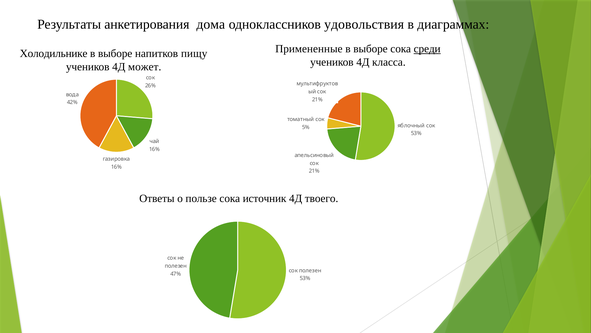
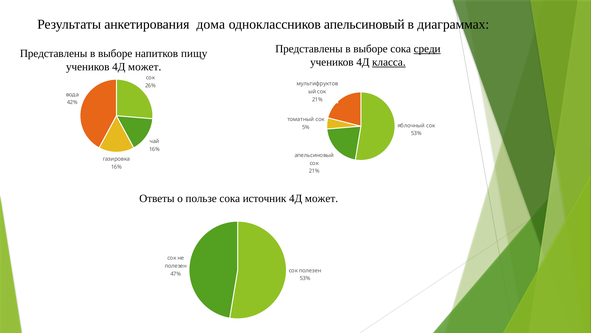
одноклассников удовольствия: удовольствия -> апельсиновый
Примененные at (309, 49): Примененные -> Представлены
Холодильнике at (54, 53): Холодильнике -> Представлены
класса underline: none -> present
твоего at (322, 198): твоего -> может
